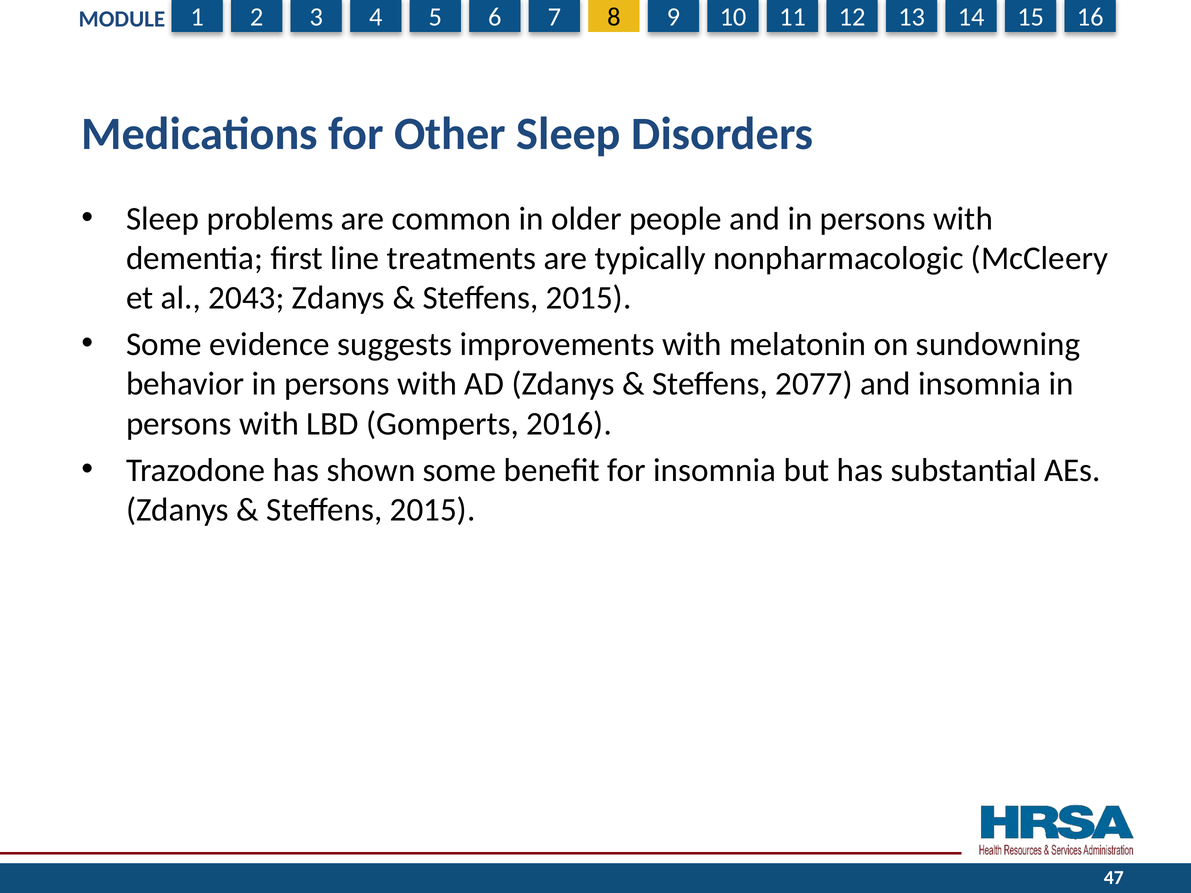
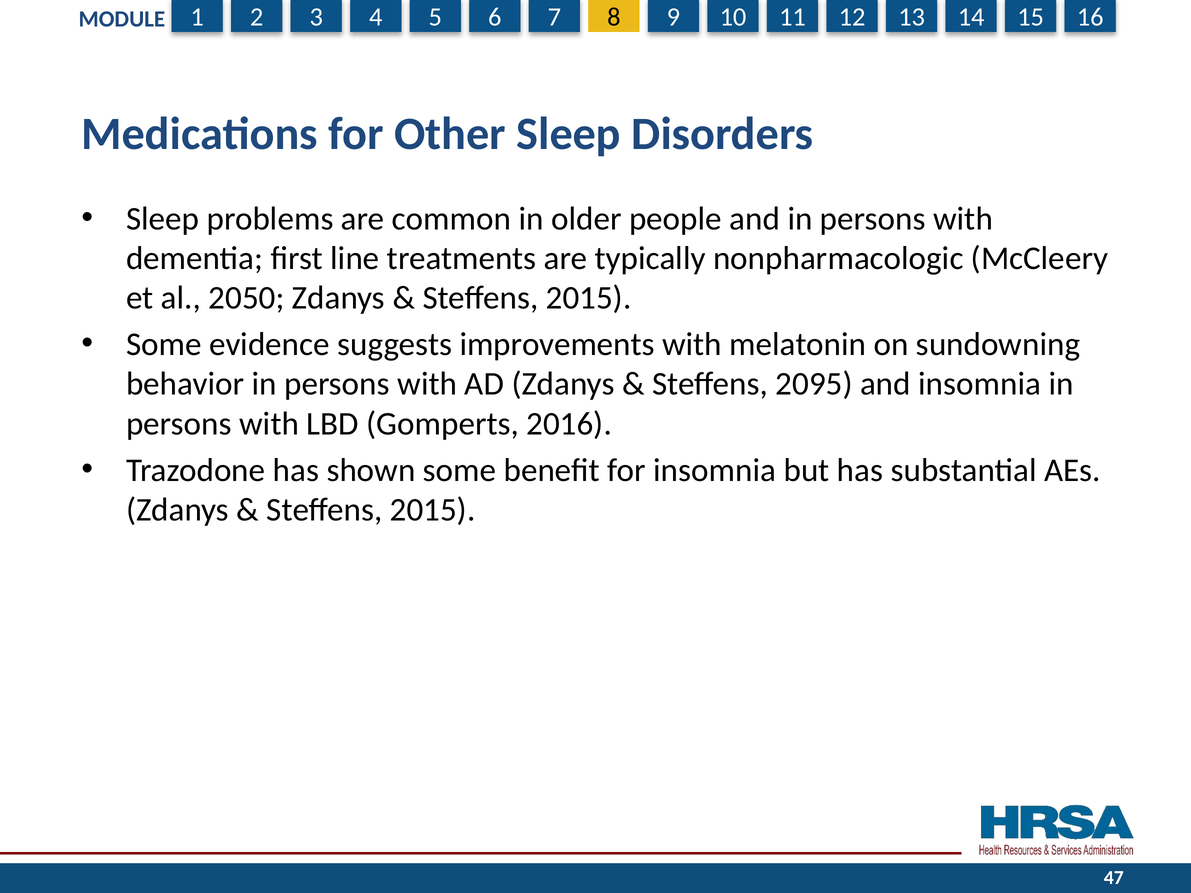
2043: 2043 -> 2050
2077: 2077 -> 2095
